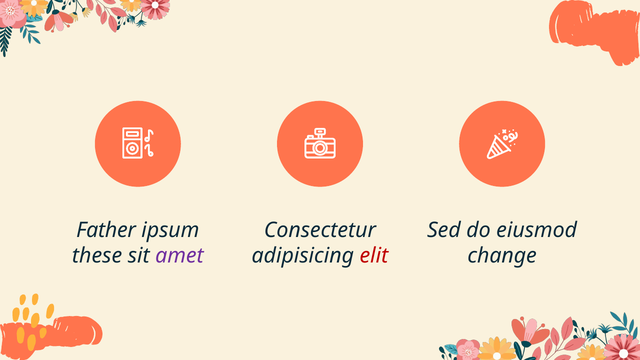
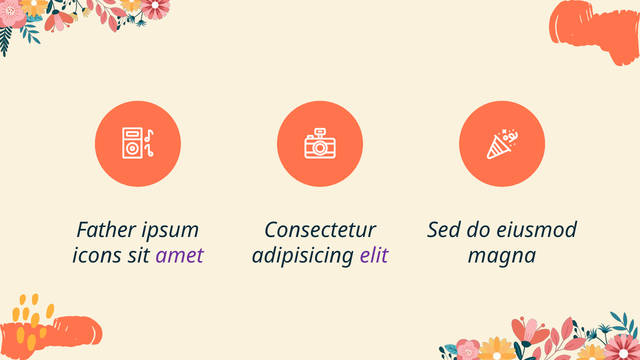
these: these -> icons
elit colour: red -> purple
change: change -> magna
